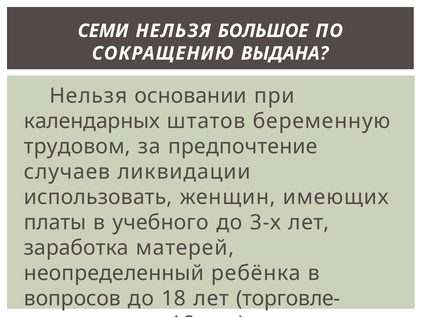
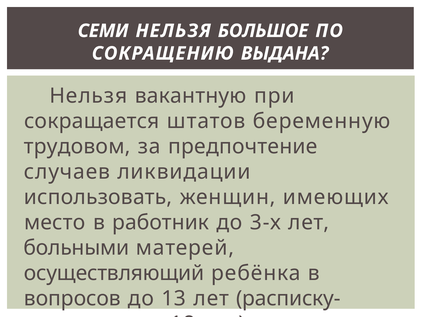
основании: основании -> вакантную
календарных: календарных -> сокращается
платы: платы -> место
учебного: учебного -> работник
заработка: заработка -> больными
неопределенный: неопределенный -> осуществляющий
18 at (174, 298): 18 -> 13
торговле-: торговле- -> расписку-
